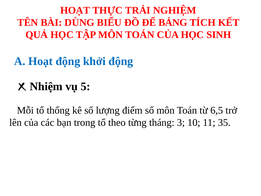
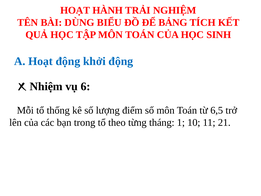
THỰC: THỰC -> HÀNH
5: 5 -> 6
3: 3 -> 1
35: 35 -> 21
